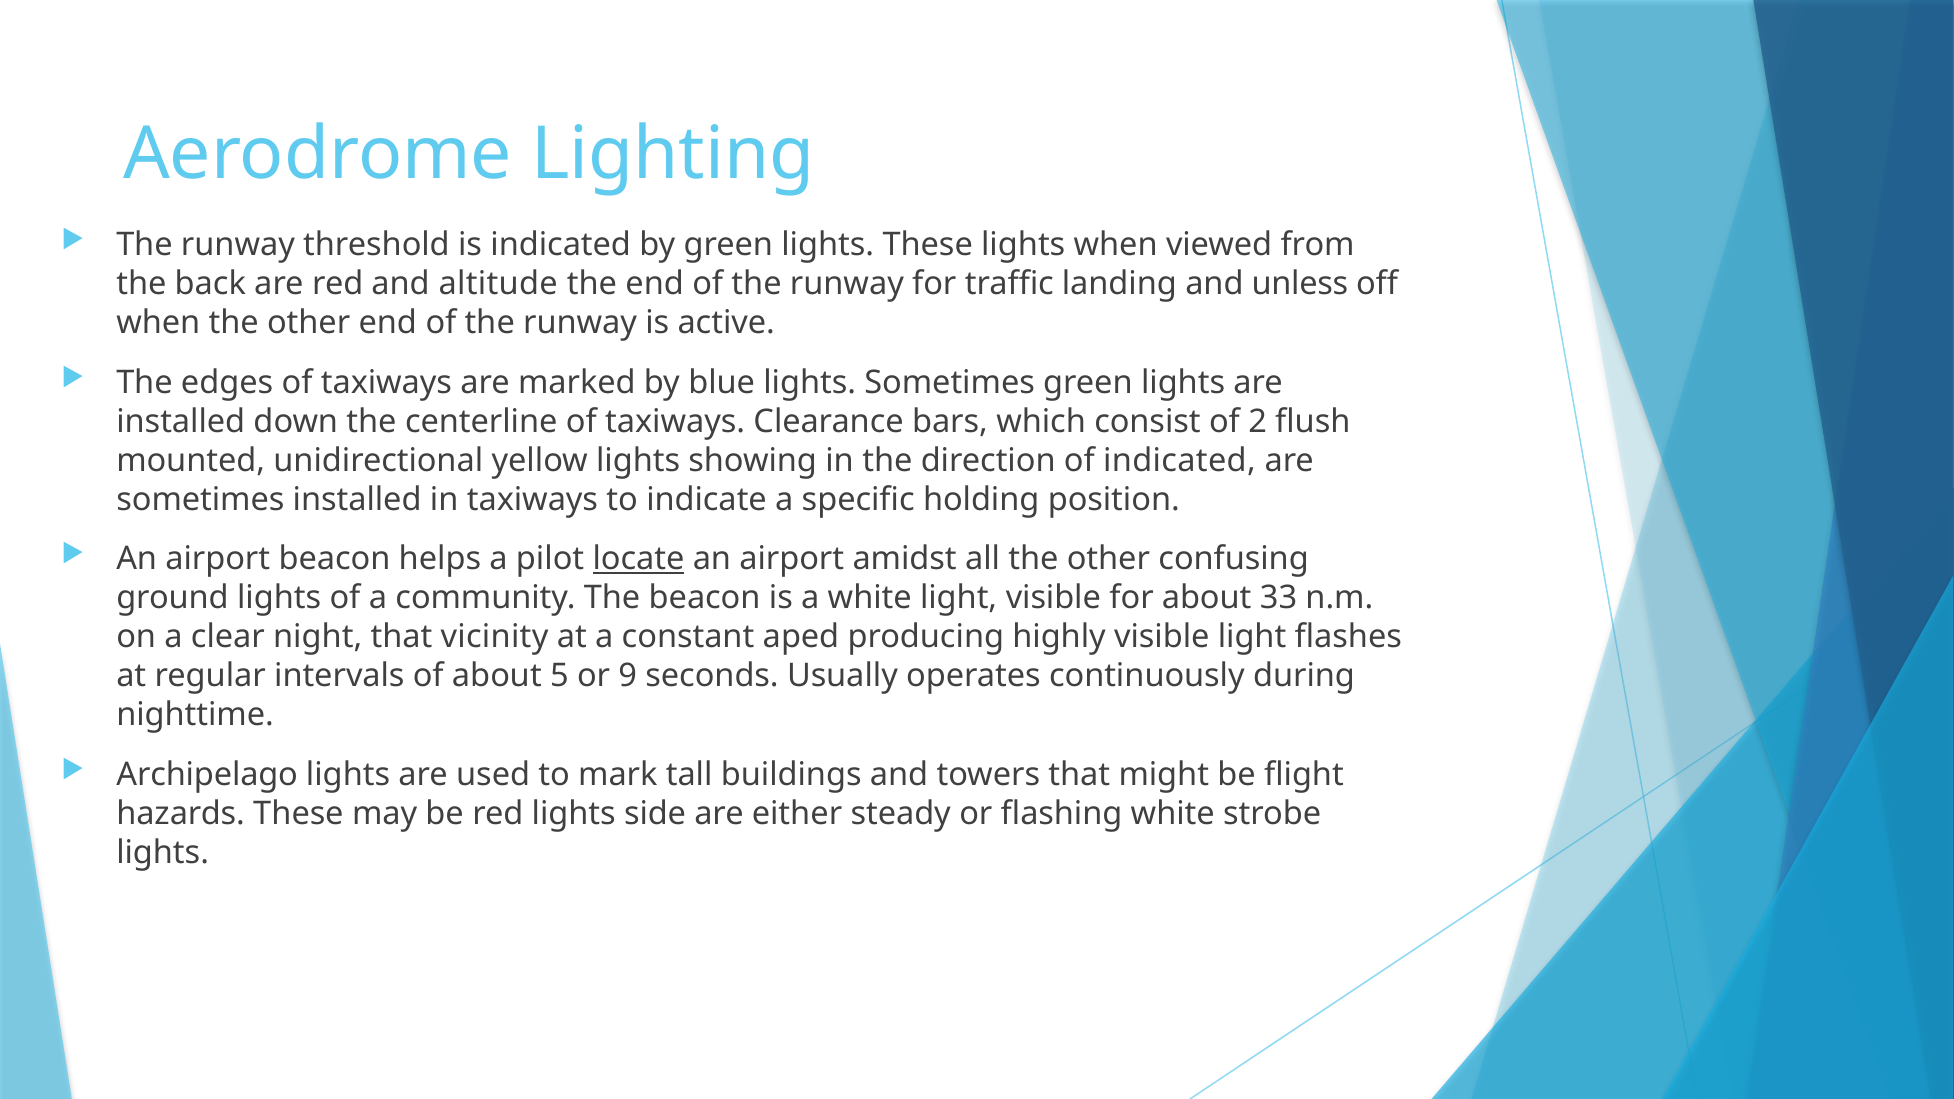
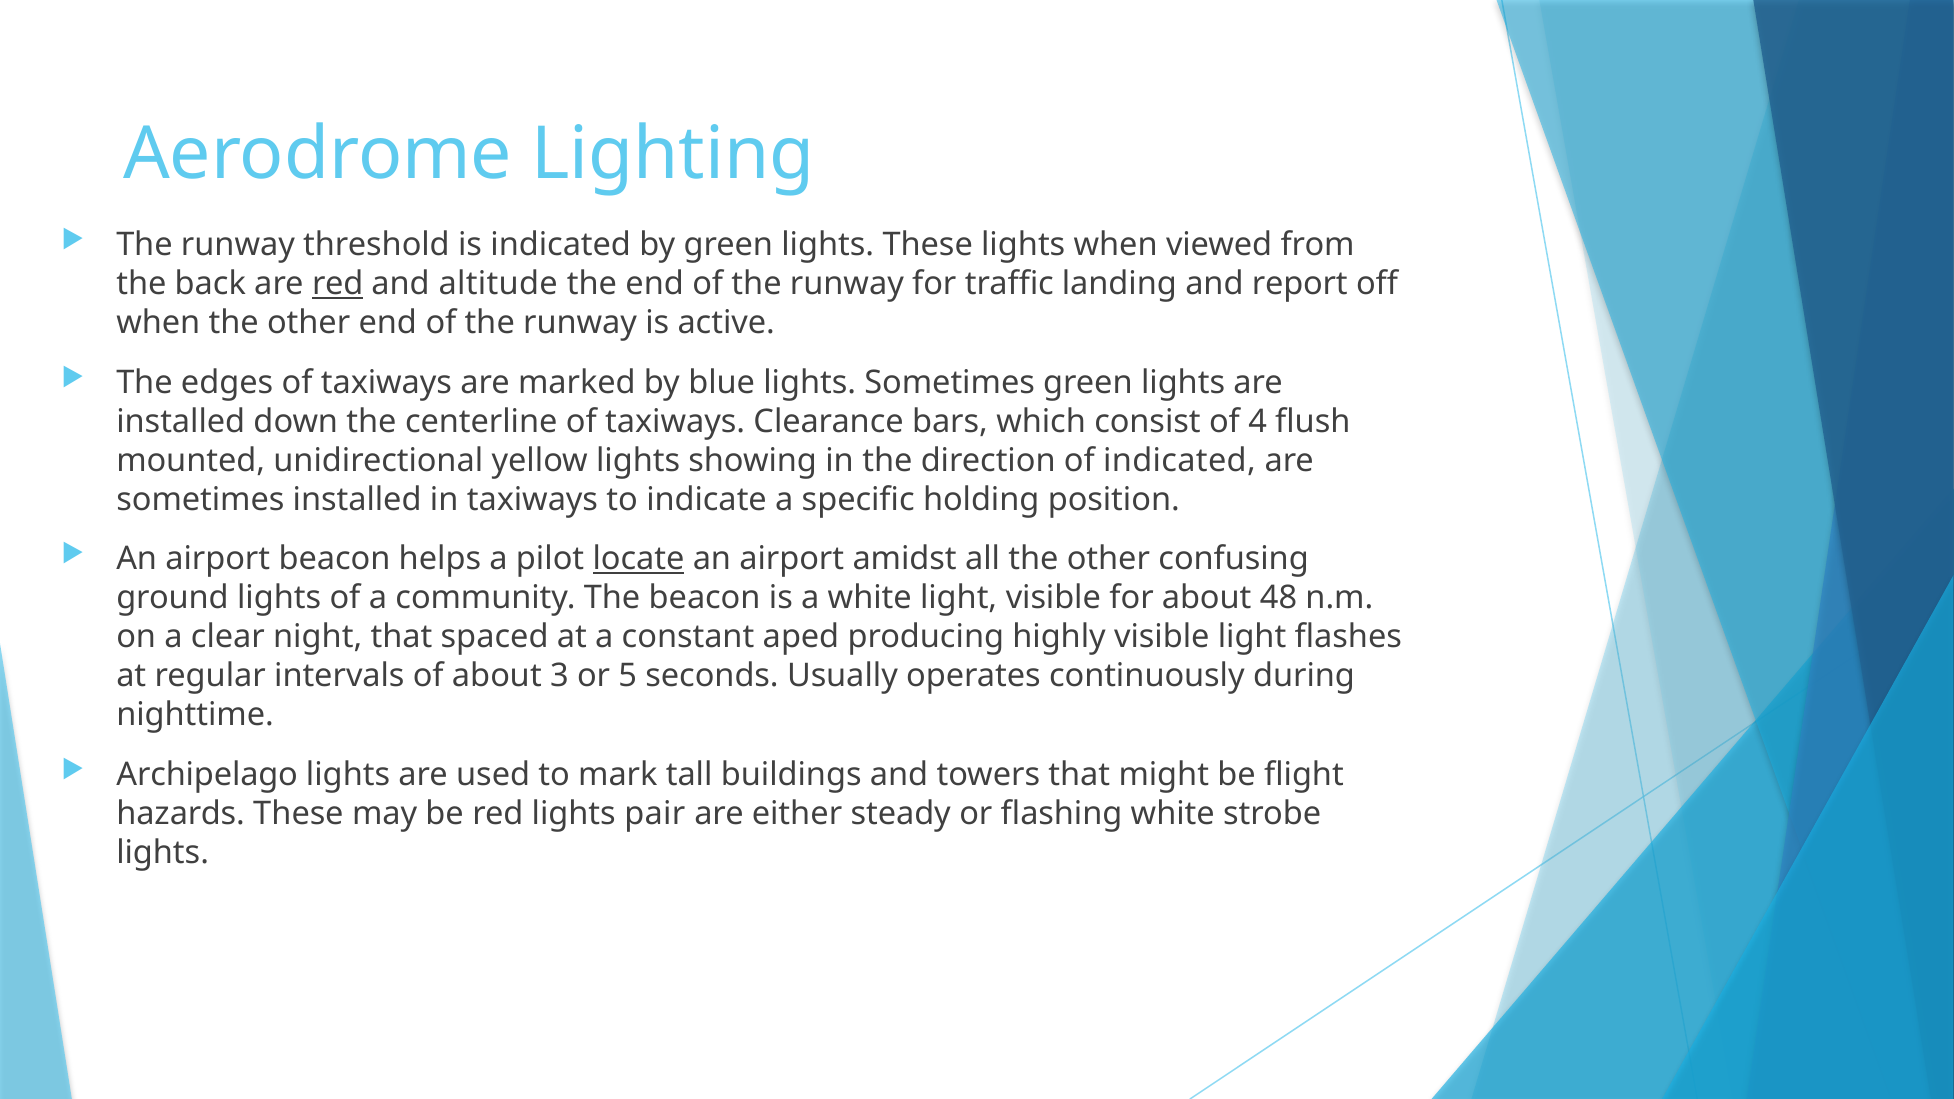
red at (338, 284) underline: none -> present
unless: unless -> report
2: 2 -> 4
33: 33 -> 48
vicinity: vicinity -> spaced
5: 5 -> 3
9: 9 -> 5
side: side -> pair
